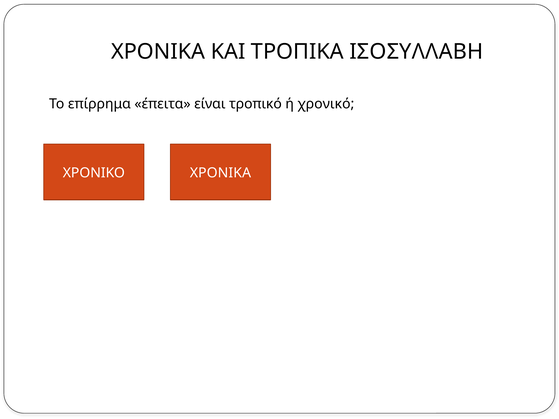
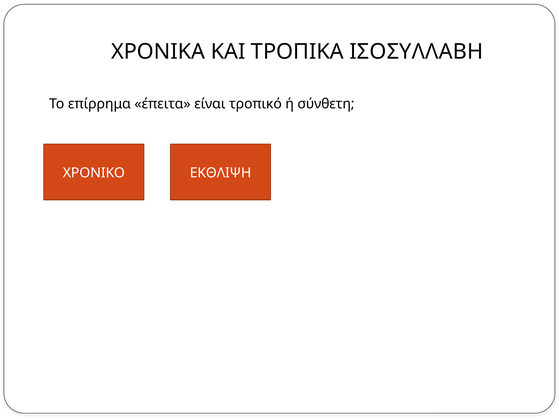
χρονικό: χρονικό -> σύνθετη
ΧΡΟΝΙΚΟ ΧΡΟΝΙΚΑ: ΧΡΟΝΙΚΑ -> ΕΚΘΛΙΨΗ
